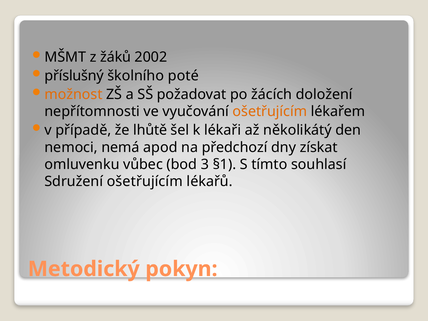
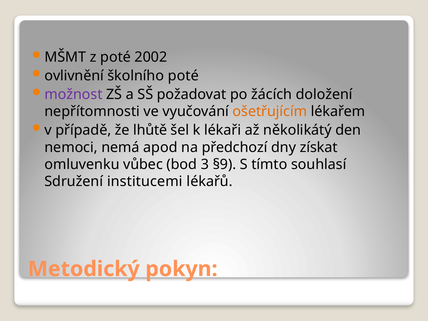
z žáků: žáků -> poté
příslušný: příslušný -> ovlivnění
možnost colour: orange -> purple
§1: §1 -> §9
Sdružení ošetřujícím: ošetřujícím -> institucemi
